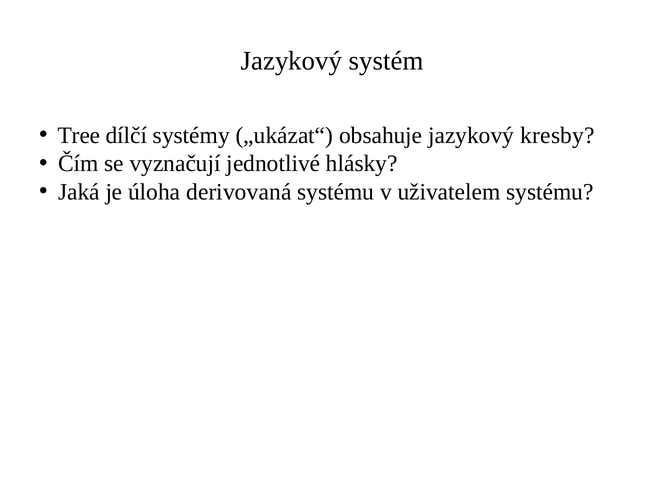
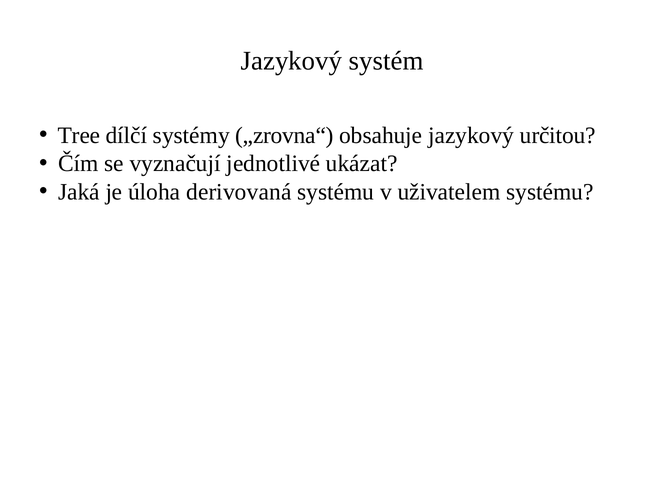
„ukázat“: „ukázat“ -> „zrovna“
kresby: kresby -> určitou
hlásky: hlásky -> ukázat
